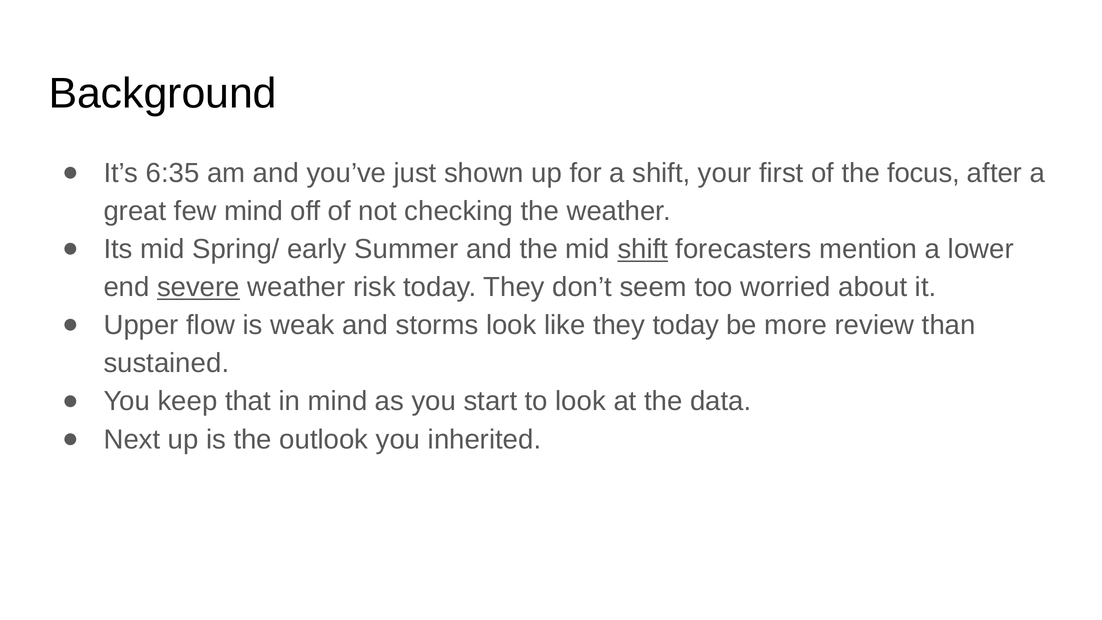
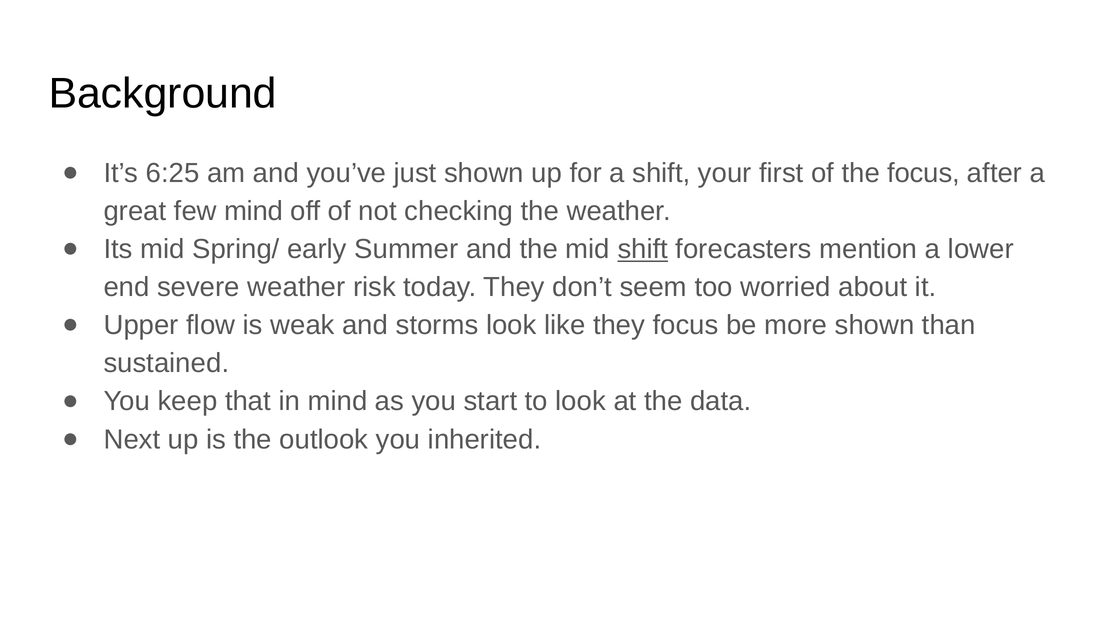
6:35: 6:35 -> 6:25
severe underline: present -> none
they today: today -> focus
more review: review -> shown
